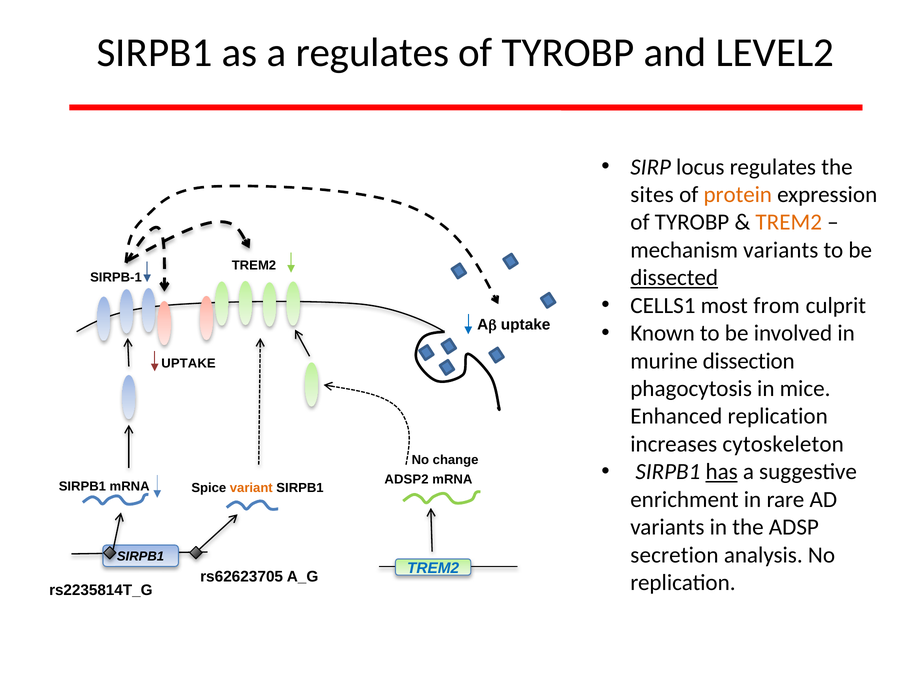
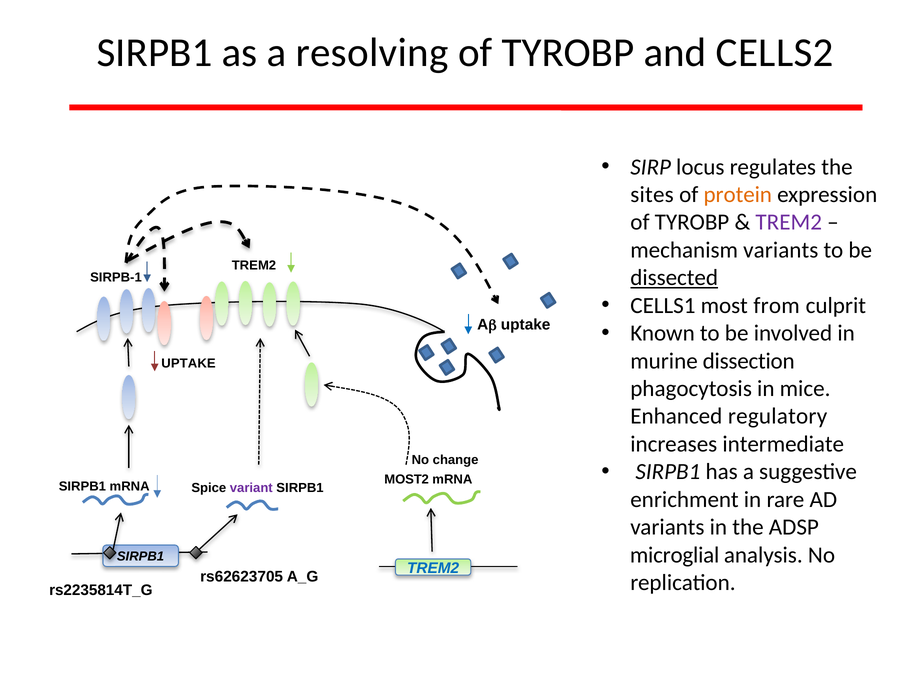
a regulates: regulates -> resolving
LEVEL2: LEVEL2 -> CELLS2
TREM2 at (789, 222) colour: orange -> purple
Enhanced replication: replication -> regulatory
cytoskeleton: cytoskeleton -> intermediate
has underline: present -> none
ADSP2: ADSP2 -> MOST2
variant colour: orange -> purple
secretion: secretion -> microglial
